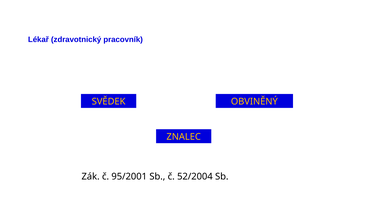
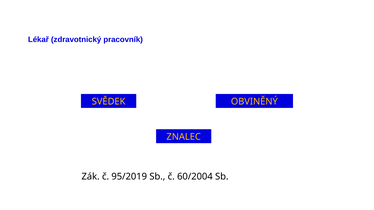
95/2001: 95/2001 -> 95/2019
52/2004: 52/2004 -> 60/2004
